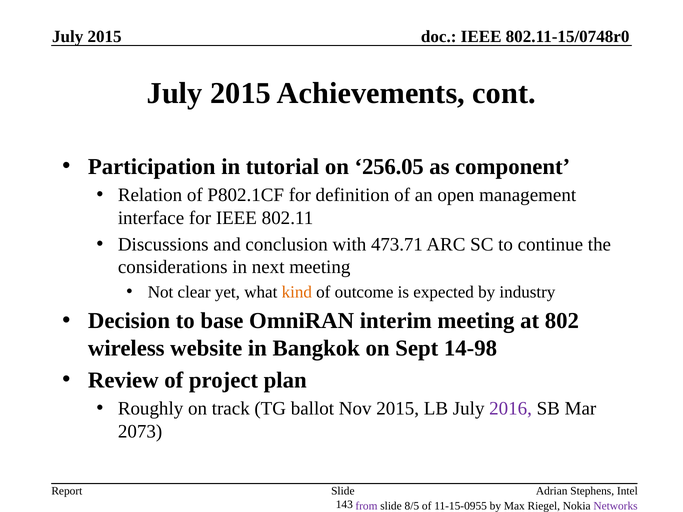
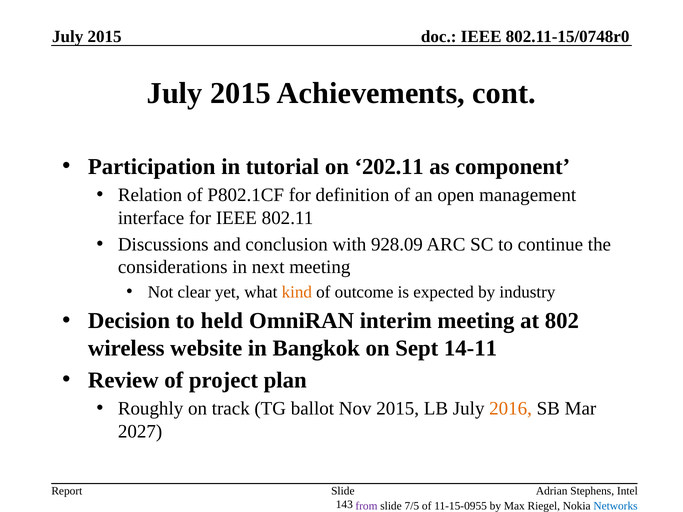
256.05: 256.05 -> 202.11
473.71: 473.71 -> 928.09
base: base -> held
14-98: 14-98 -> 14-11
2016 colour: purple -> orange
2073: 2073 -> 2027
8/5: 8/5 -> 7/5
Networks colour: purple -> blue
